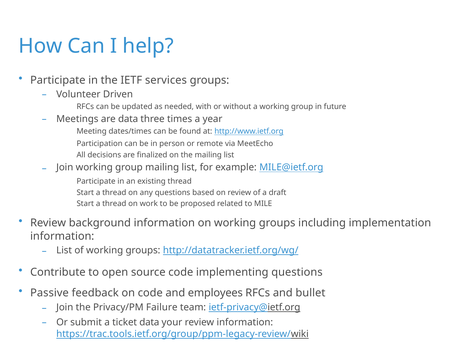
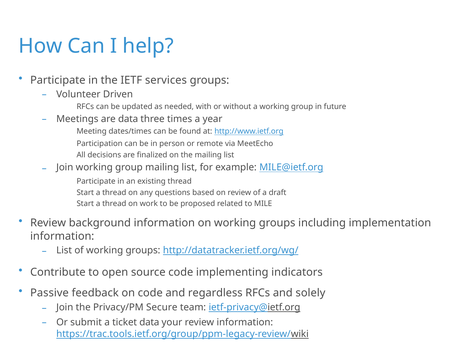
implementing questions: questions -> indicators
employees: employees -> regardless
bullet: bullet -> solely
Failure: Failure -> Secure
